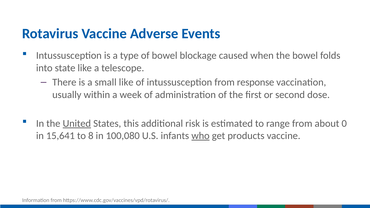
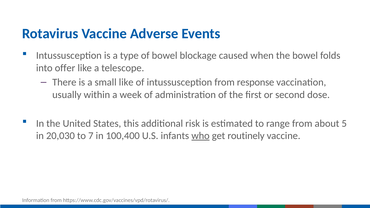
state: state -> offer
United underline: present -> none
0: 0 -> 5
15,641: 15,641 -> 20,030
8: 8 -> 7
100,080: 100,080 -> 100,400
products: products -> routinely
